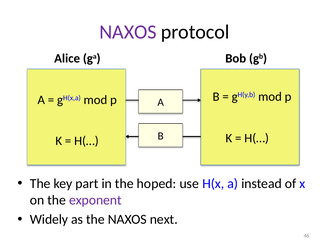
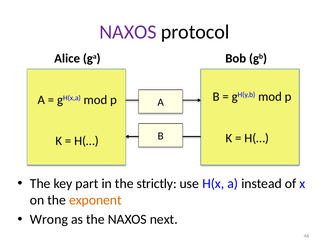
hoped: hoped -> strictly
exponent colour: purple -> orange
Widely: Widely -> Wrong
